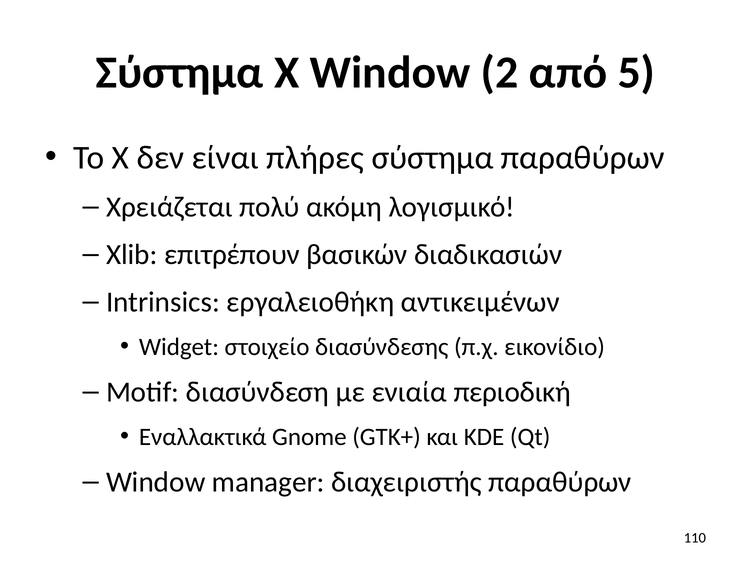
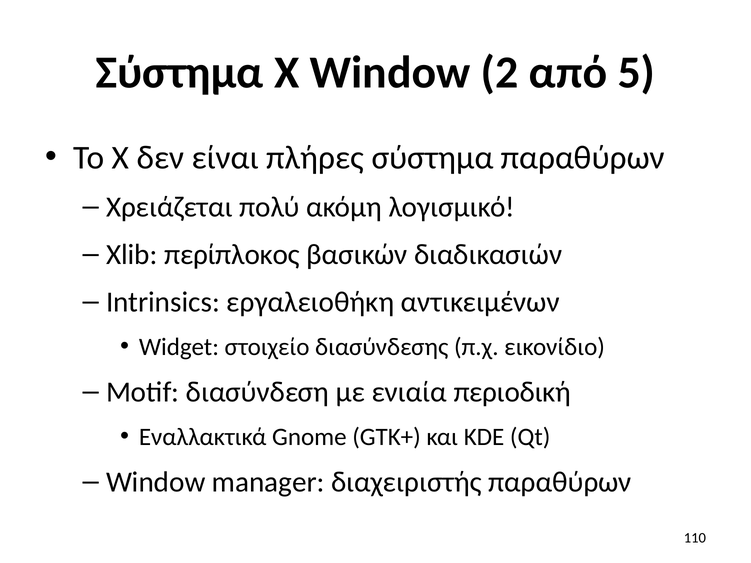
επιτρέπουν: επιτρέπουν -> περίπλοκος
